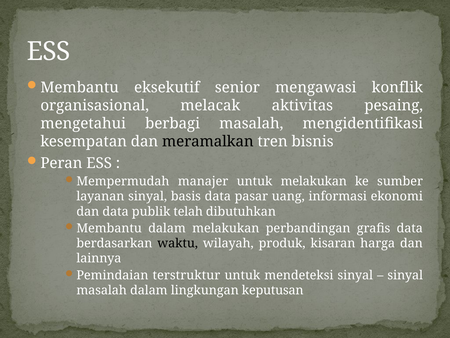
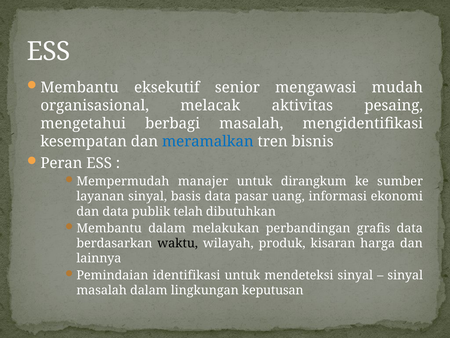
konflik: konflik -> mudah
meramalkan colour: black -> blue
untuk melakukan: melakukan -> dirangkum
terstruktur: terstruktur -> identifikasi
